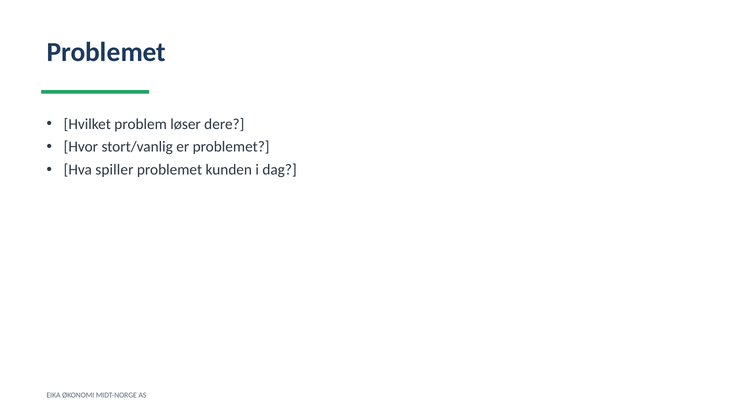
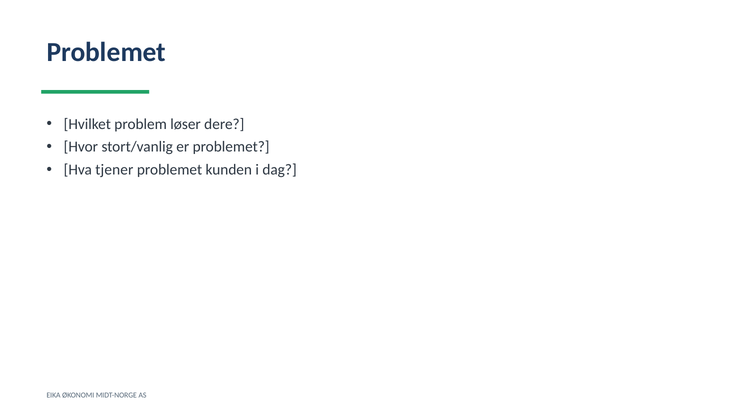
spiller: spiller -> tjener
